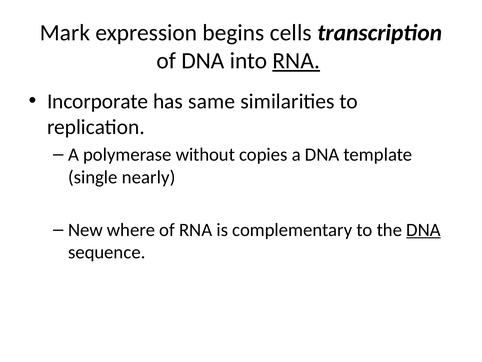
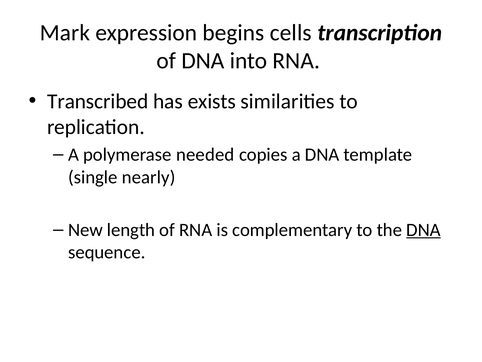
RNA at (296, 61) underline: present -> none
Incorporate: Incorporate -> Transcribed
same: same -> exists
without: without -> needed
where: where -> length
